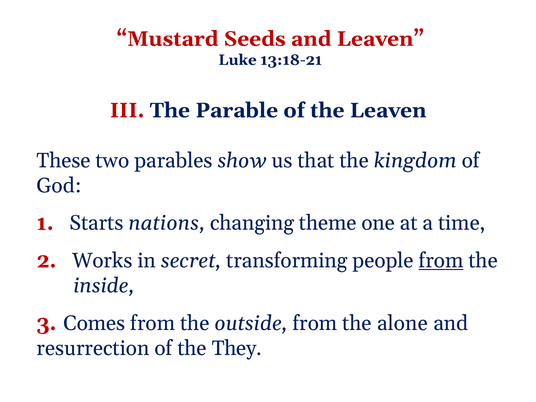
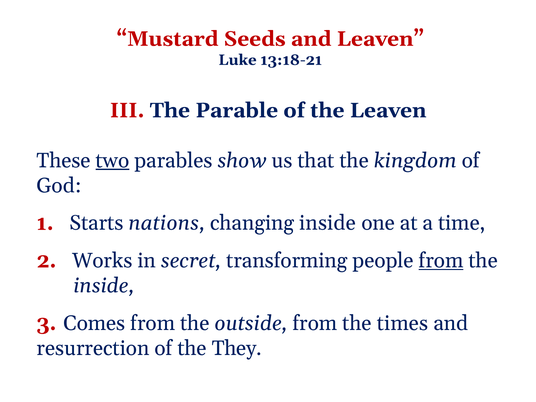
two underline: none -> present
changing theme: theme -> inside
alone: alone -> times
